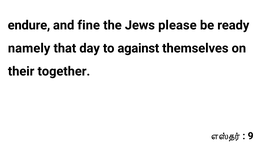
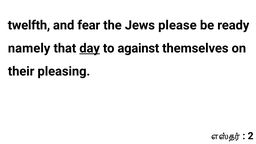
endure: endure -> twelfth
fine: fine -> fear
day underline: none -> present
together: together -> pleasing
9: 9 -> 2
